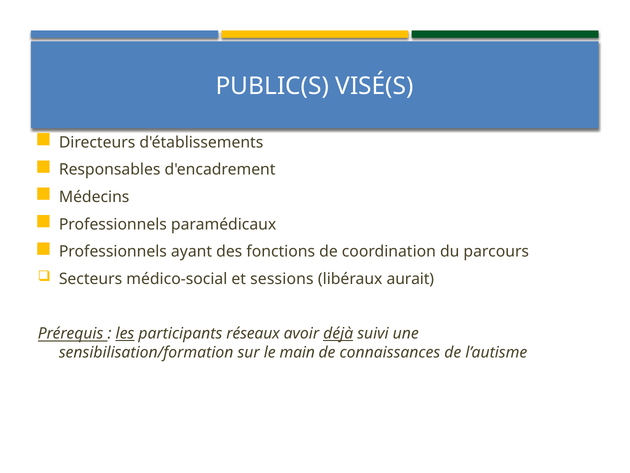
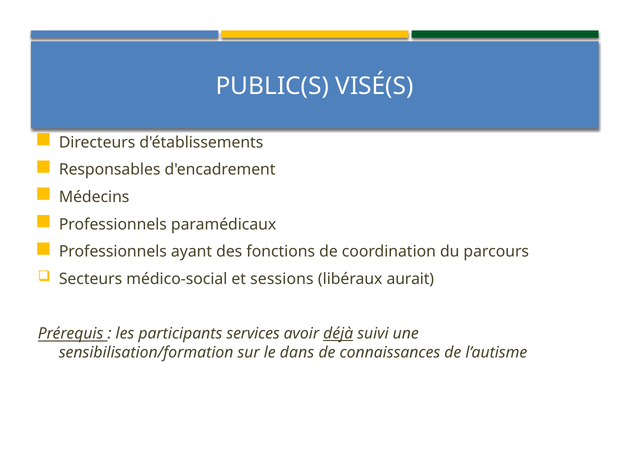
les underline: present -> none
réseaux: réseaux -> services
main: main -> dans
